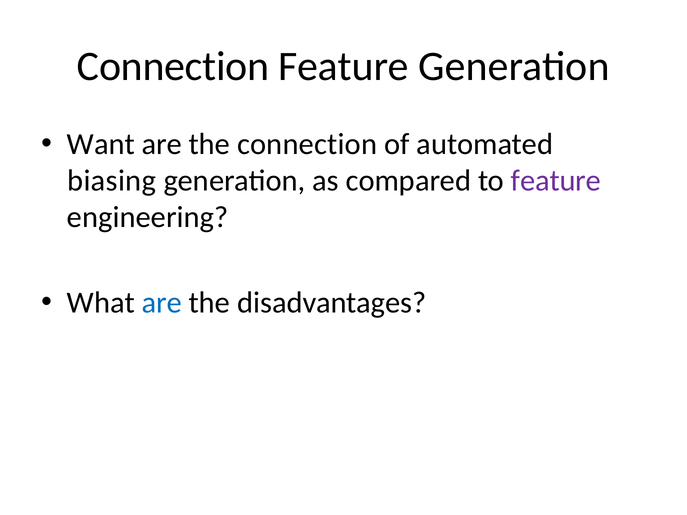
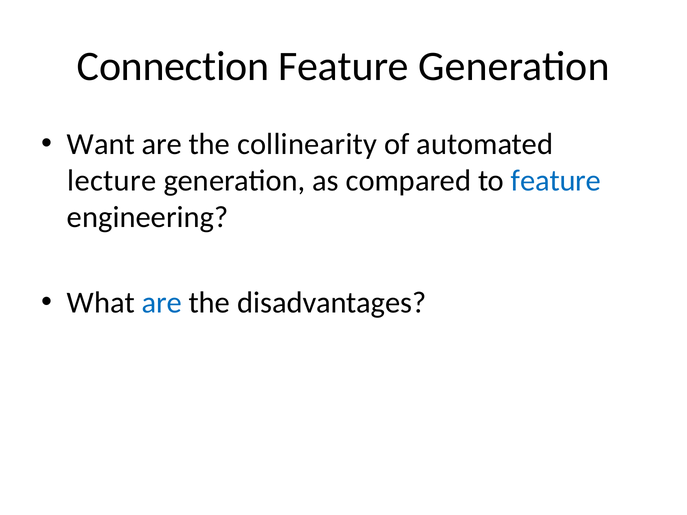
the connection: connection -> collinearity
biasing: biasing -> lecture
feature at (556, 181) colour: purple -> blue
